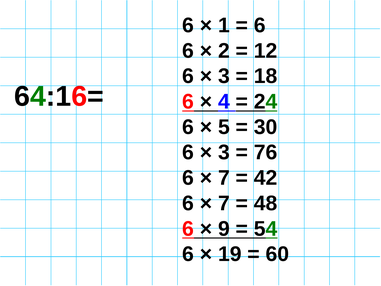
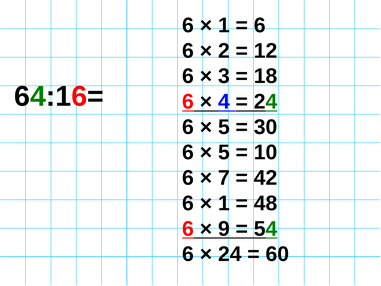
3 at (224, 152): 3 -> 5
76: 76 -> 10
7 at (224, 203): 7 -> 1
19 at (230, 254): 19 -> 24
